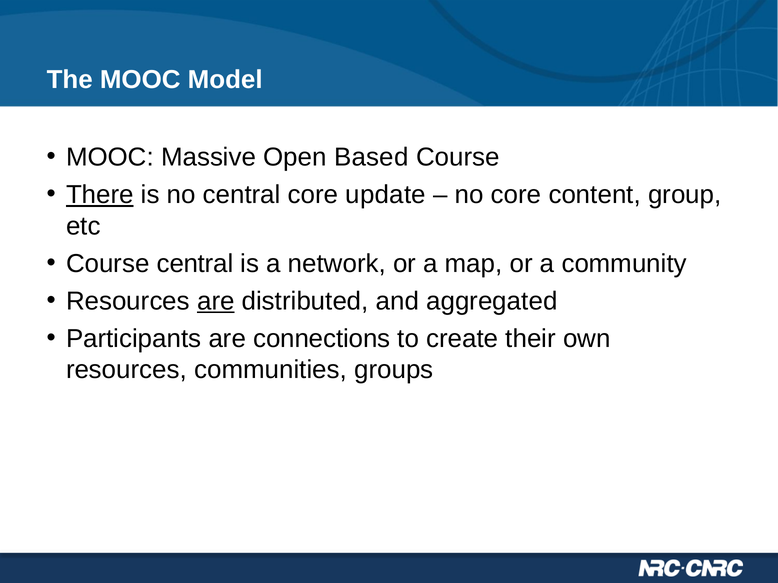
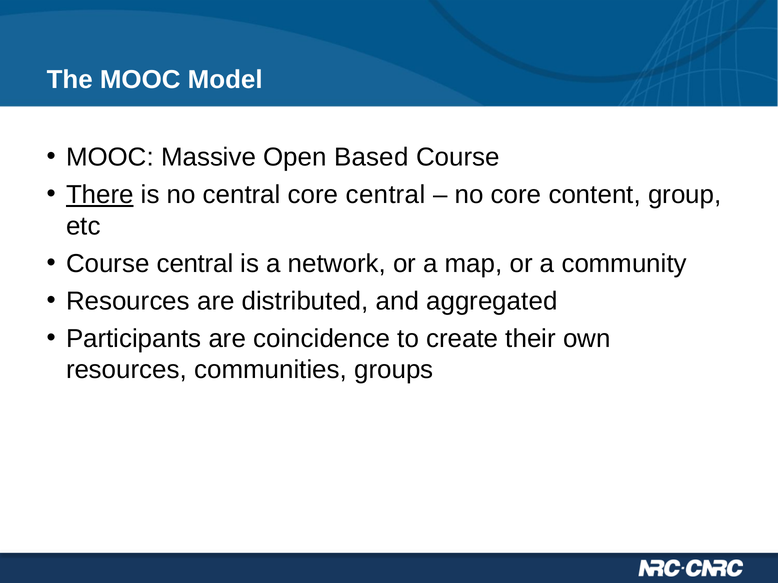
core update: update -> central
are at (216, 301) underline: present -> none
connections: connections -> coincidence
